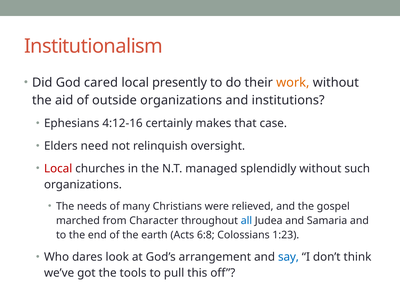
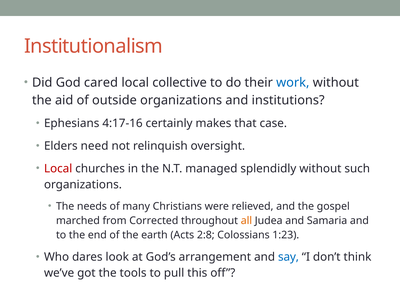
presently: presently -> collective
work colour: orange -> blue
4:12-16: 4:12-16 -> 4:17-16
Character: Character -> Corrected
all colour: blue -> orange
6:8: 6:8 -> 2:8
